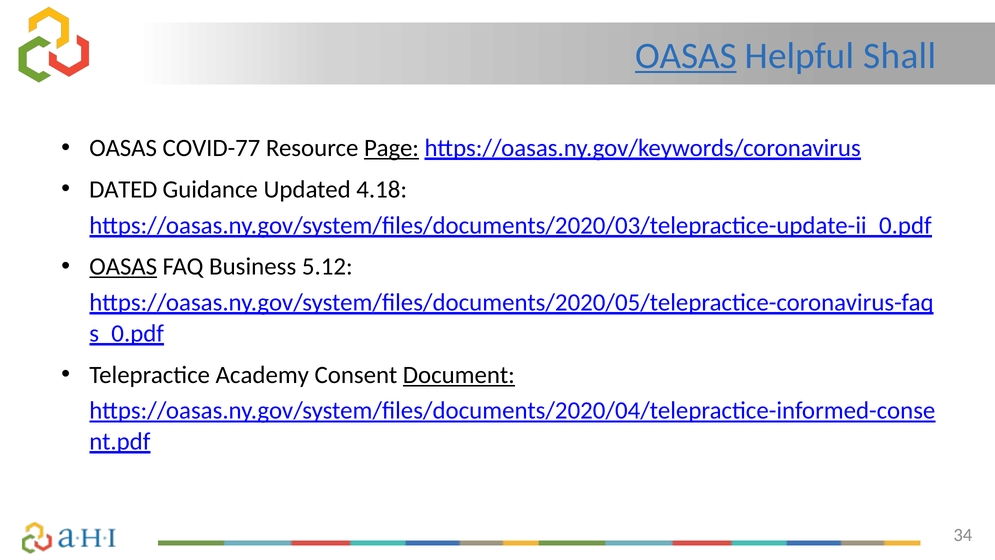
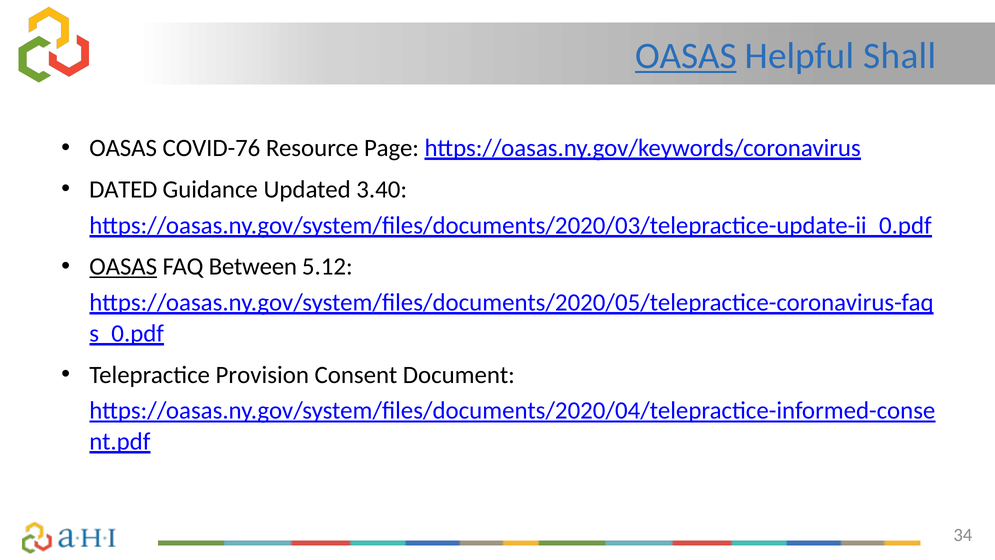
COVID-77: COVID-77 -> COVID-76
Page underline: present -> none
4.18: 4.18 -> 3.40
Business: Business -> Between
Academy: Academy -> Provision
Document underline: present -> none
